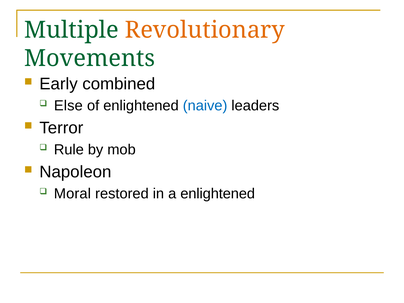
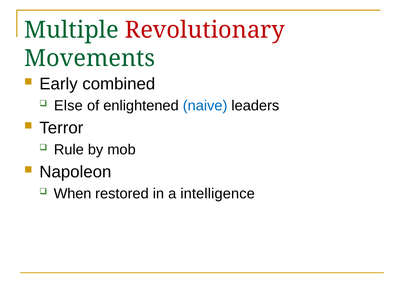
Revolutionary colour: orange -> red
Moral: Moral -> When
a enlightened: enlightened -> intelligence
